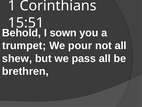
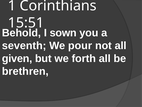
trumpet: trumpet -> seventh
shew: shew -> given
pass: pass -> forth
